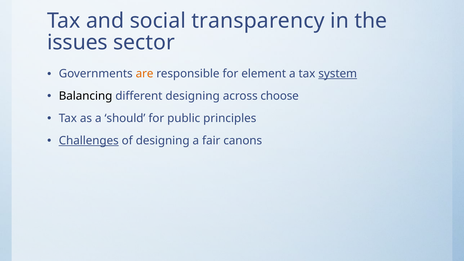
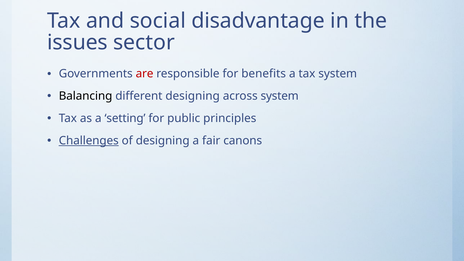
transparency: transparency -> disadvantage
are colour: orange -> red
element: element -> benefits
system at (338, 74) underline: present -> none
across choose: choose -> system
should: should -> setting
